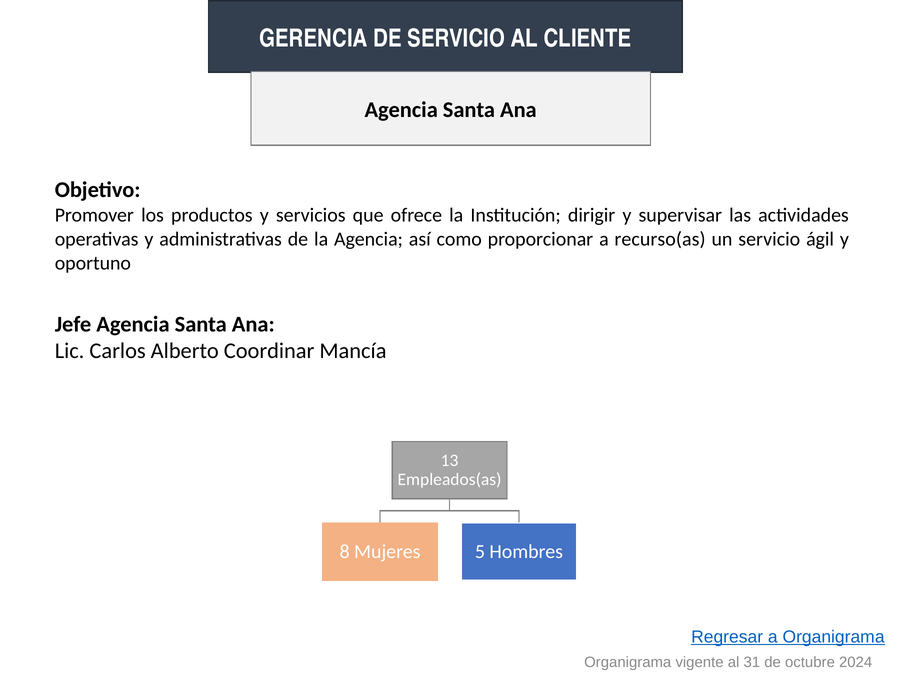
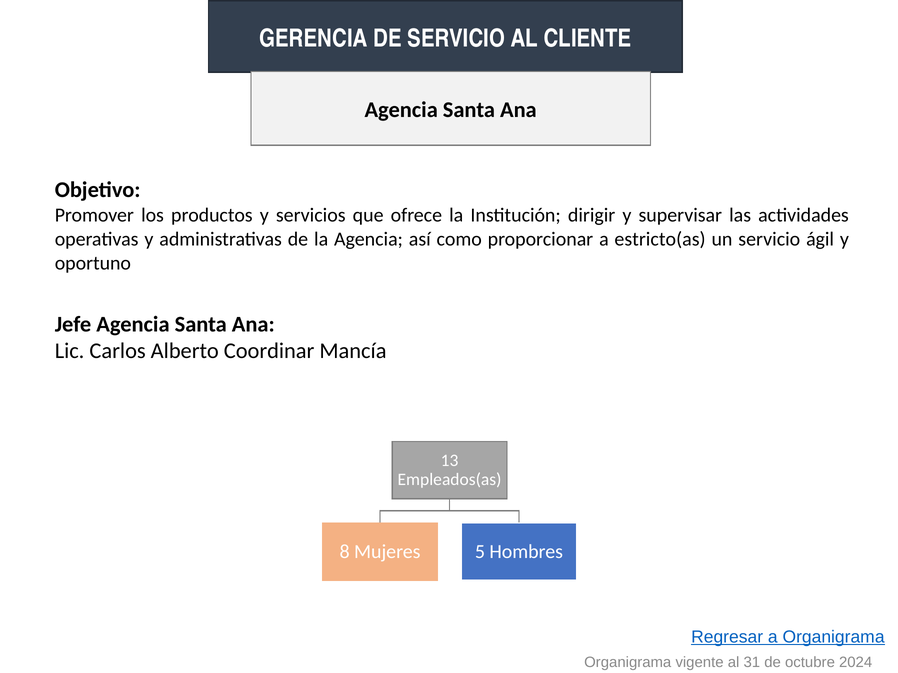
recurso(as: recurso(as -> estricto(as
